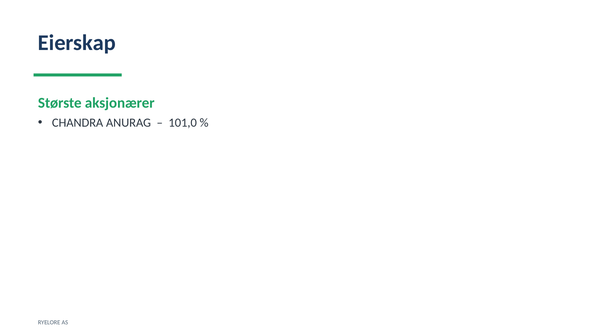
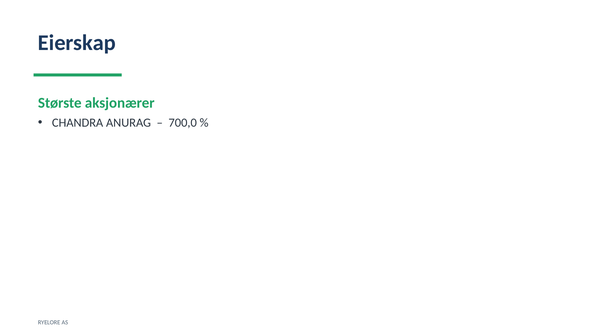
101,0: 101,0 -> 700,0
